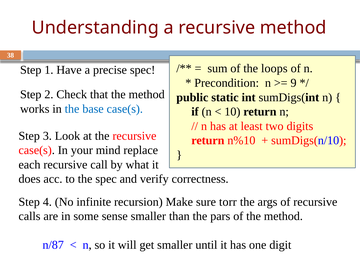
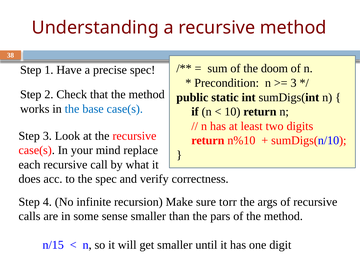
loops: loops -> doom
9 at (294, 83): 9 -> 3
n/87: n/87 -> n/15
